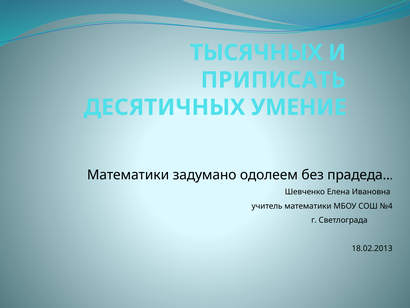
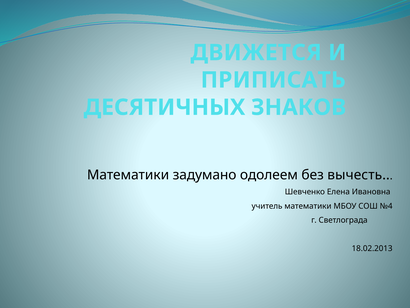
ТЫСЯЧНЫХ: ТЫСЯЧНЫХ -> ДВИЖЕТСЯ
УМЕНИЕ: УМЕНИЕ -> ЗНАКОВ
прадеда: прадеда -> вычесть
